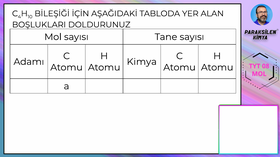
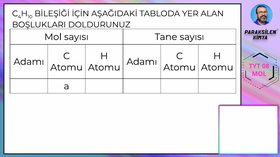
Kimya at (142, 62): Kimya -> Adamı
